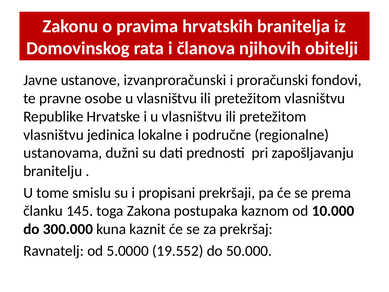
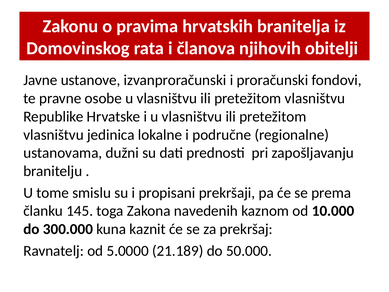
postupaka: postupaka -> navedenih
19.552: 19.552 -> 21.189
